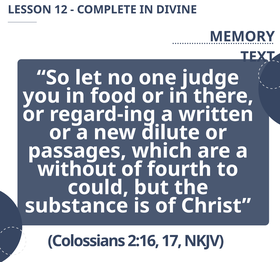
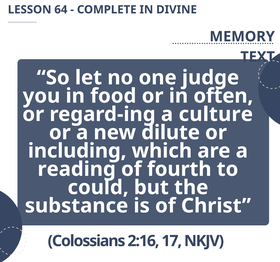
12: 12 -> 64
there: there -> often
written: written -> culture
passages: passages -> including
without: without -> reading
